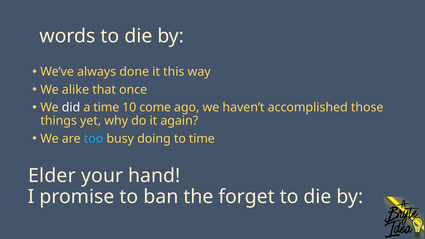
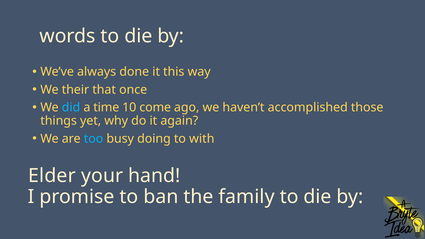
alike: alike -> their
did colour: white -> light blue
to time: time -> with
forget: forget -> family
